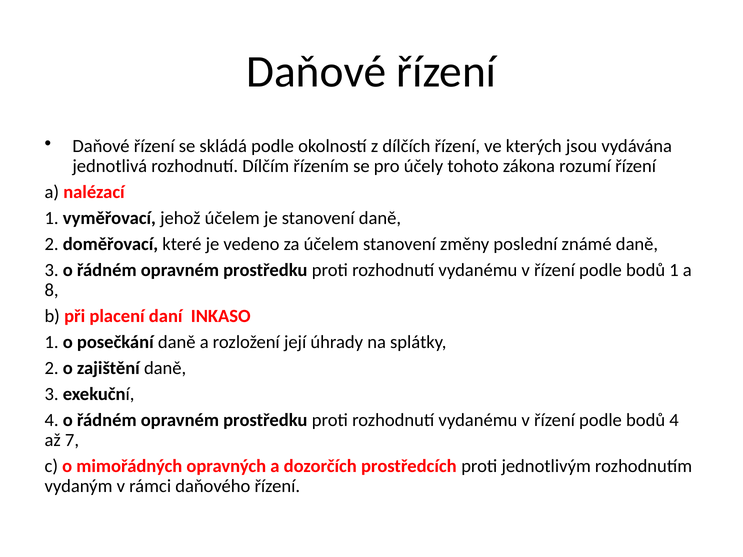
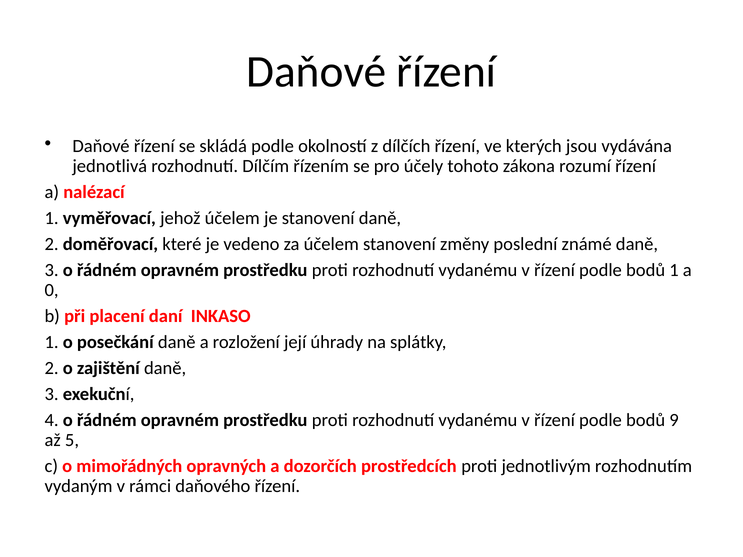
8: 8 -> 0
bodů 4: 4 -> 9
7: 7 -> 5
